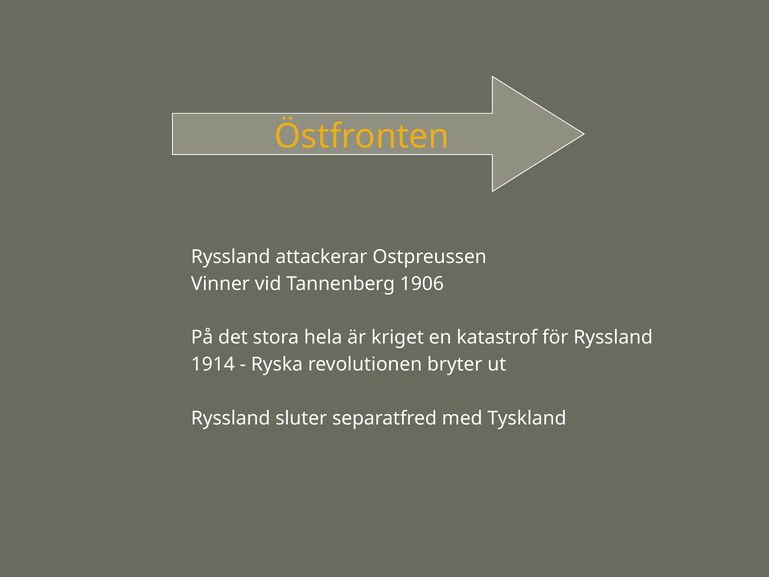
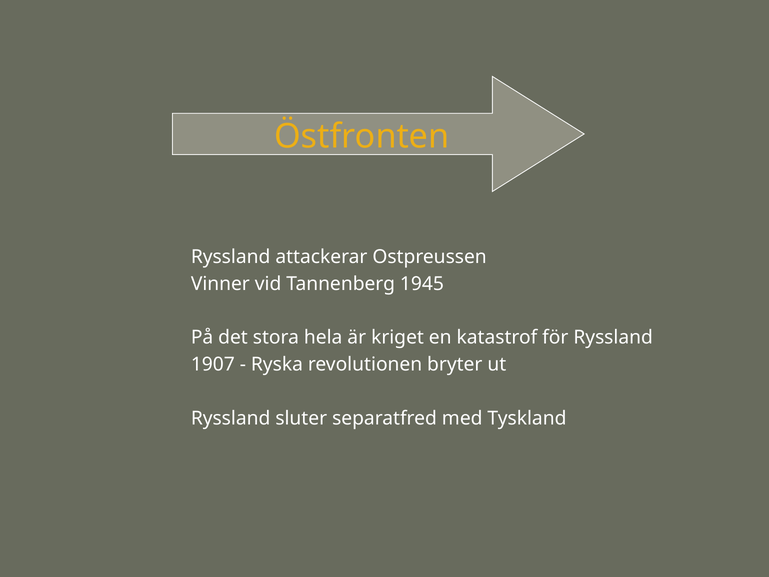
1906: 1906 -> 1945
1914: 1914 -> 1907
